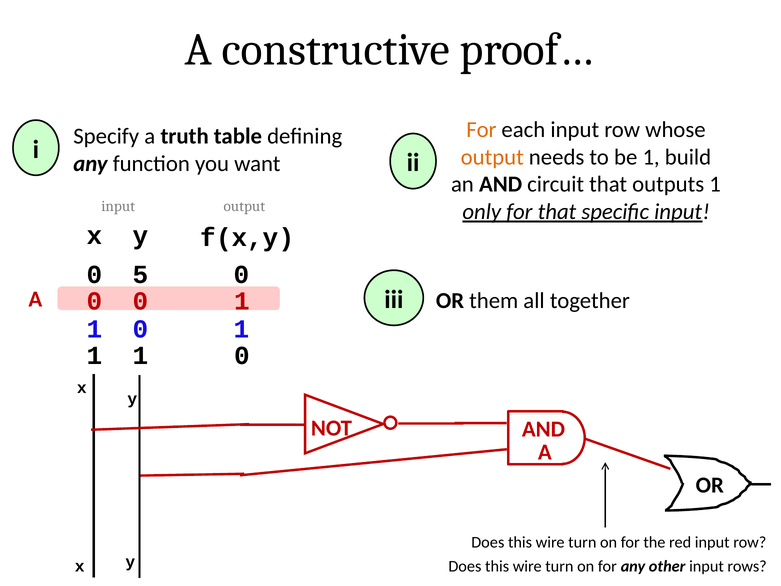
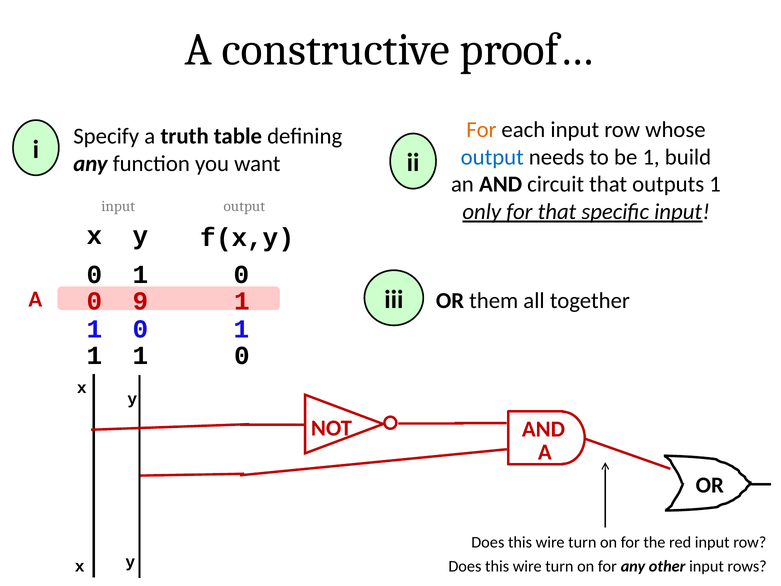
output at (492, 157) colour: orange -> blue
5 at (141, 274): 5 -> 1
0 0: 0 -> 9
